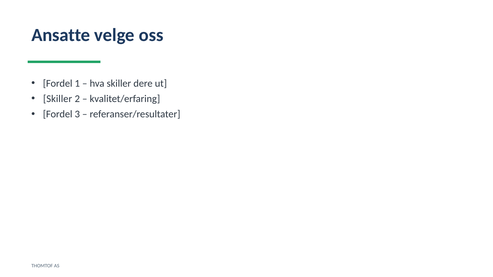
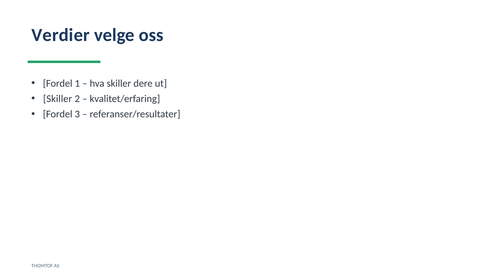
Ansatte: Ansatte -> Verdier
